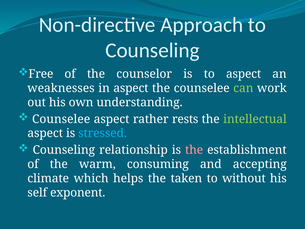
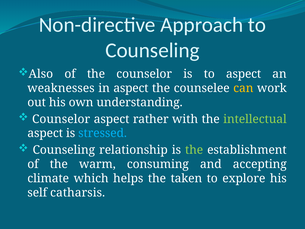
Free: Free -> Also
can colour: light green -> yellow
Counselee at (61, 119): Counselee -> Counselor
rests: rests -> with
the at (194, 150) colour: pink -> light green
without: without -> explore
exponent: exponent -> catharsis
